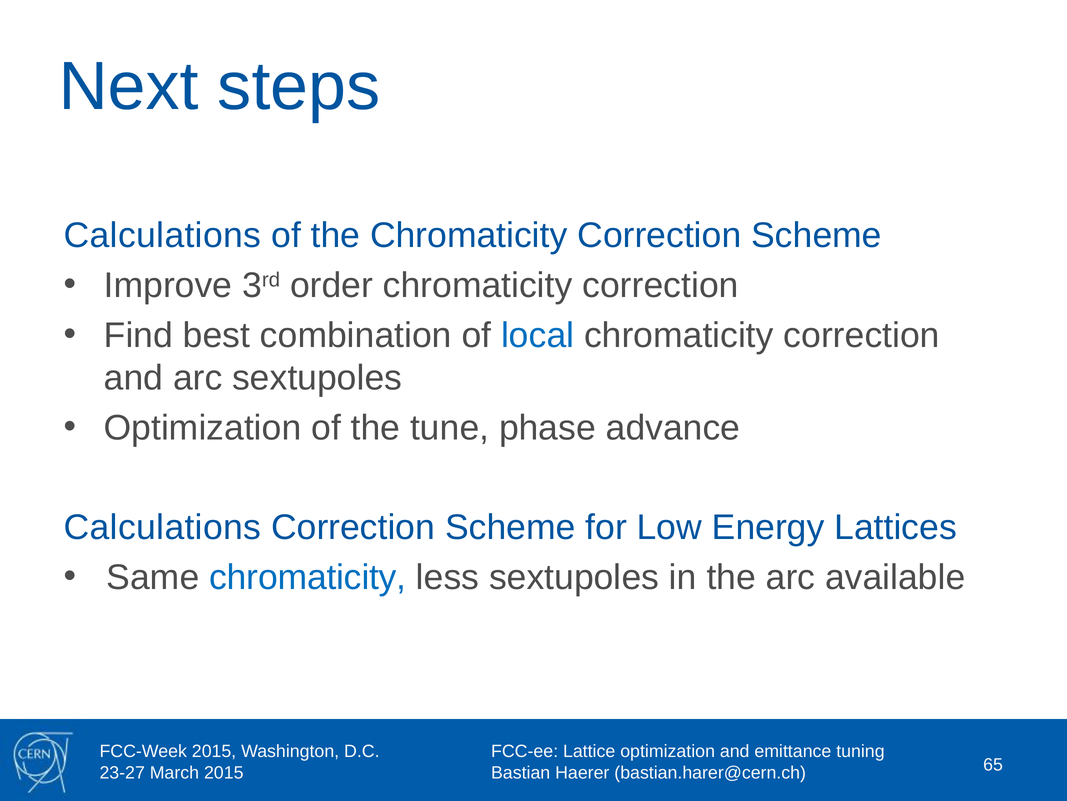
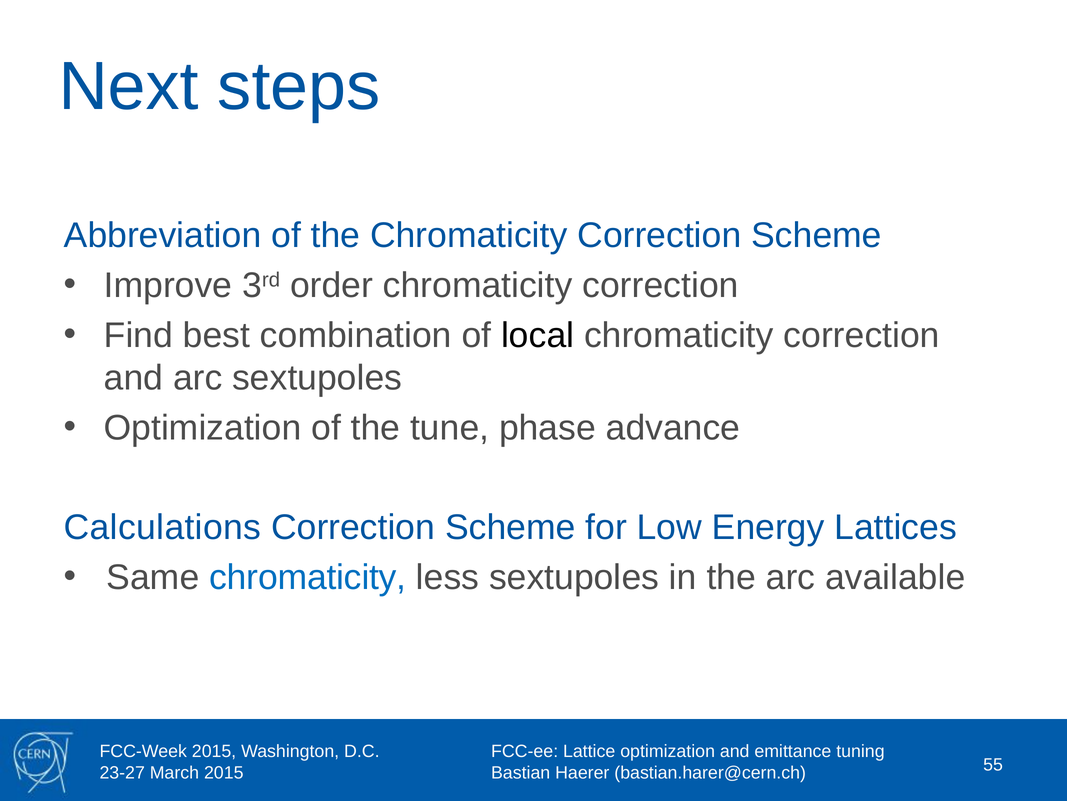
Calculations at (162, 235): Calculations -> Abbreviation
local colour: blue -> black
65: 65 -> 55
